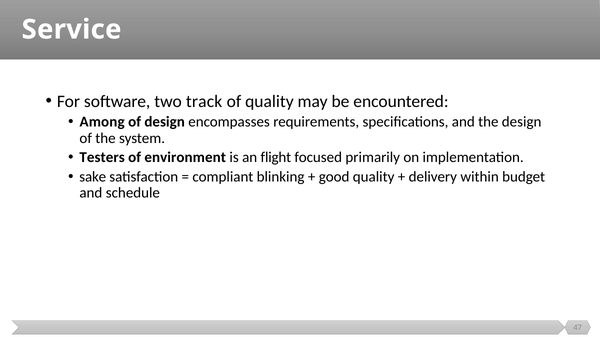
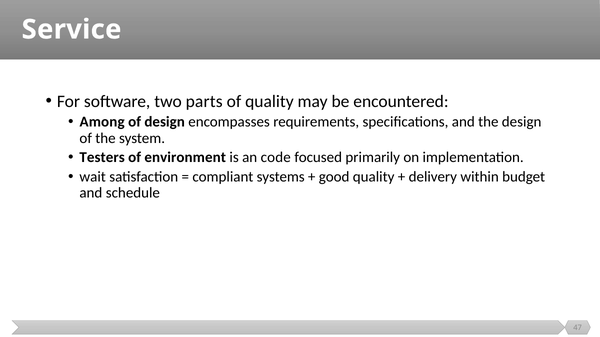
track: track -> parts
flight: flight -> code
sake: sake -> wait
blinking: blinking -> systems
